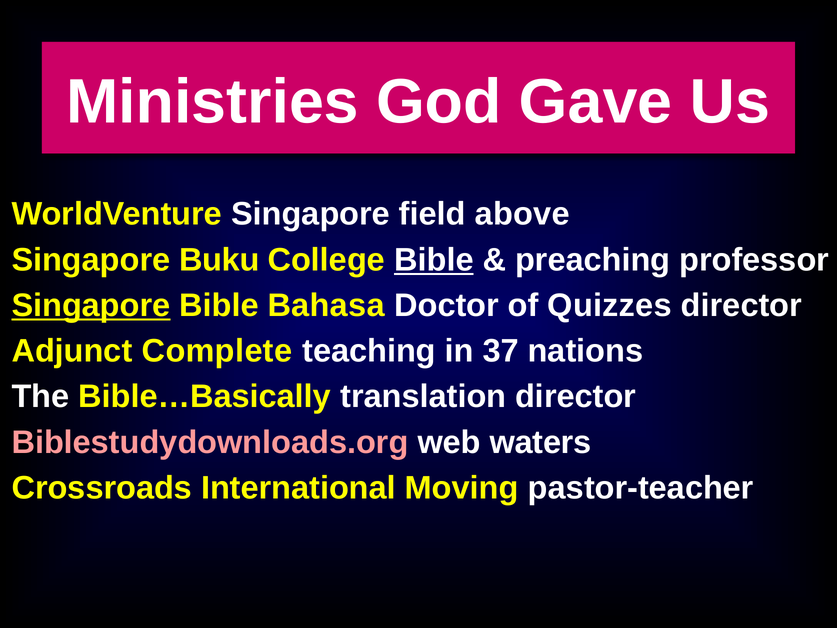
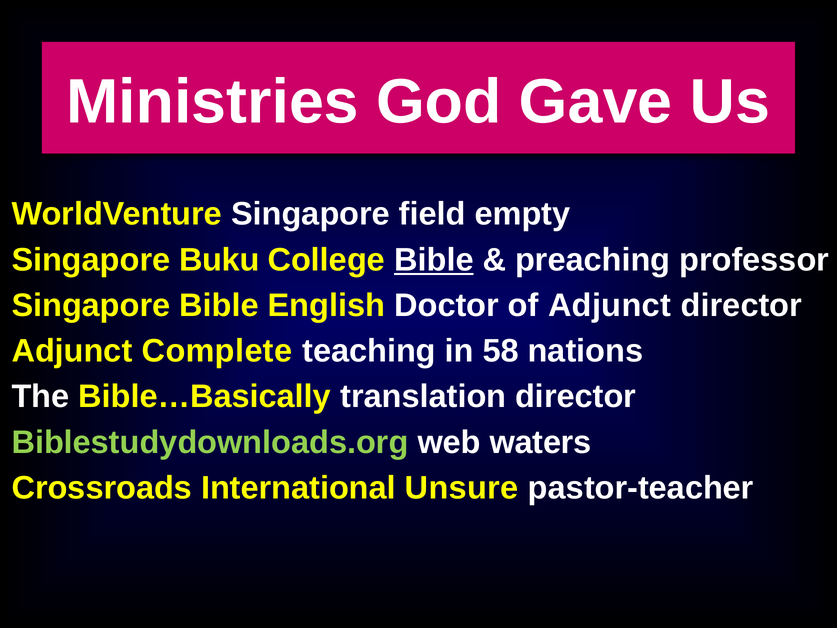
above: above -> empty
Singapore at (91, 305) underline: present -> none
Bahasa: Bahasa -> English
of Quizzes: Quizzes -> Adjunct
37: 37 -> 58
Biblestudydownloads.org colour: pink -> light green
Moving: Moving -> Unsure
